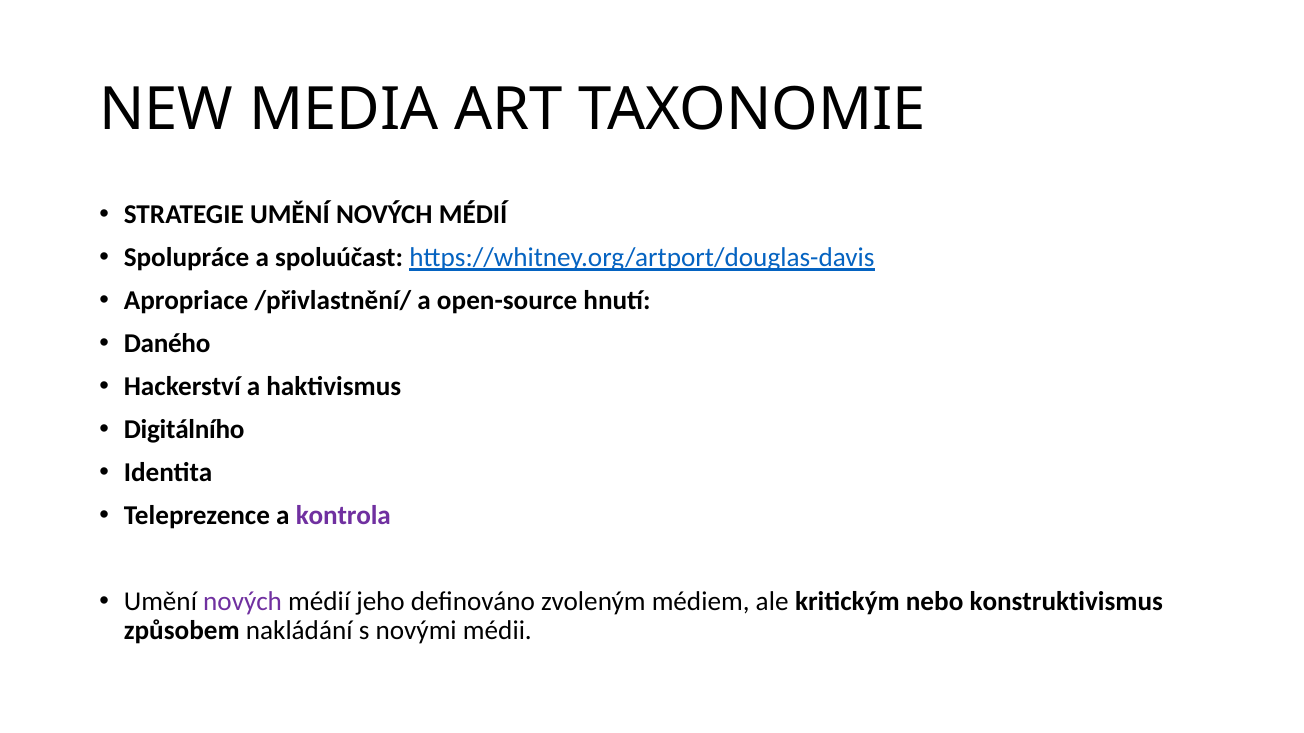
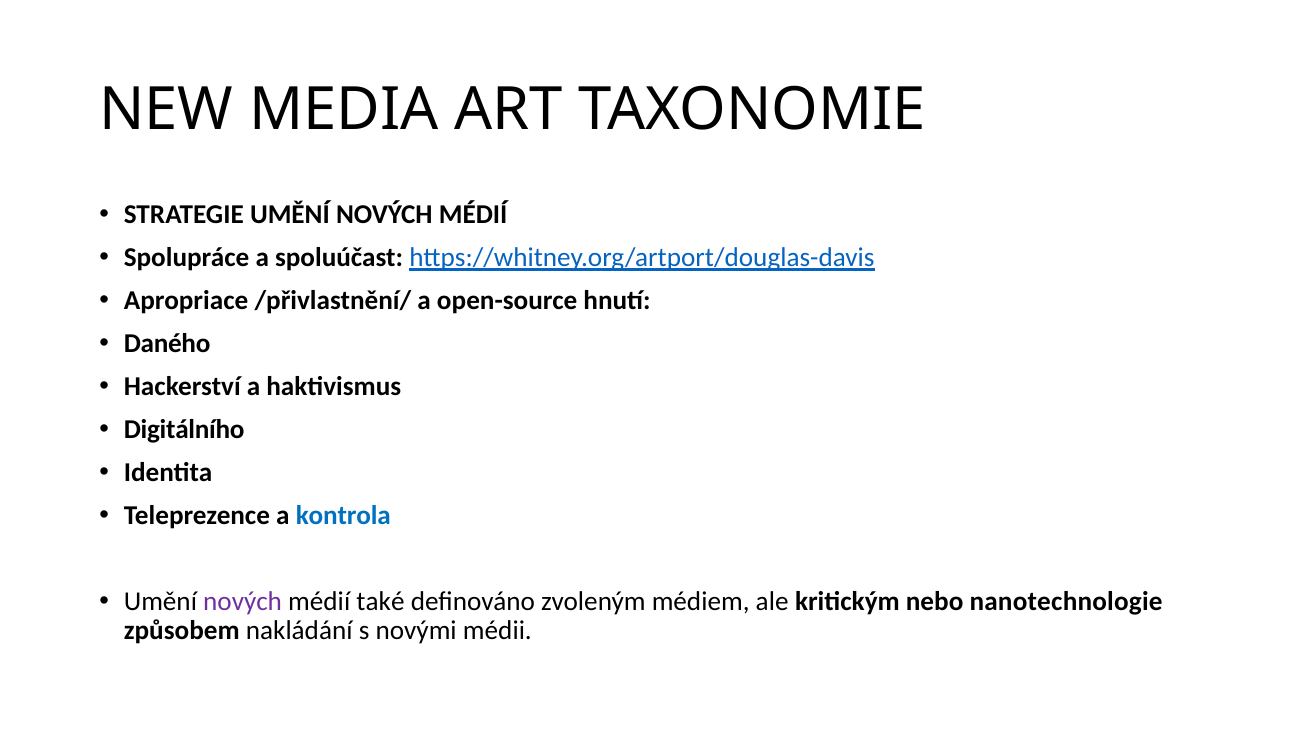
kontrola colour: purple -> blue
jeho: jeho -> také
konstruktivismus: konstruktivismus -> nanotechnologie
